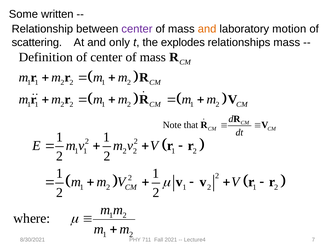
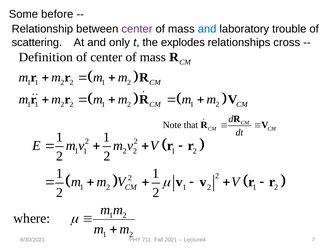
written: written -> before
and at (207, 29) colour: orange -> blue
motion: motion -> trouble
relationships mass: mass -> cross
